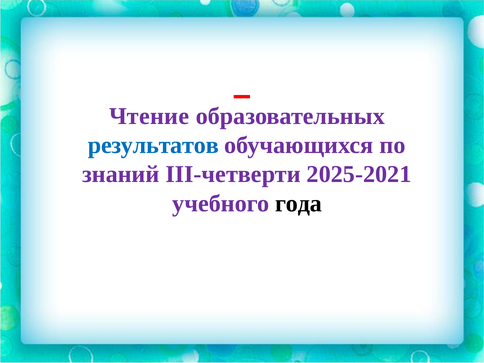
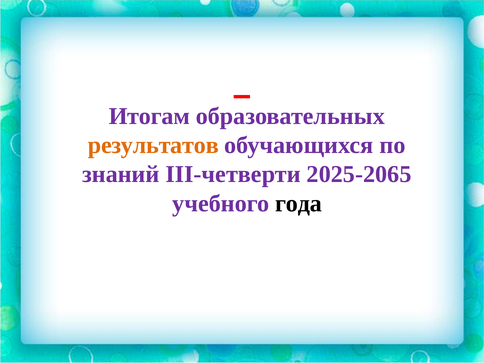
Чтение: Чтение -> Итогам
результатов colour: blue -> orange
2025-2021: 2025-2021 -> 2025-2065
